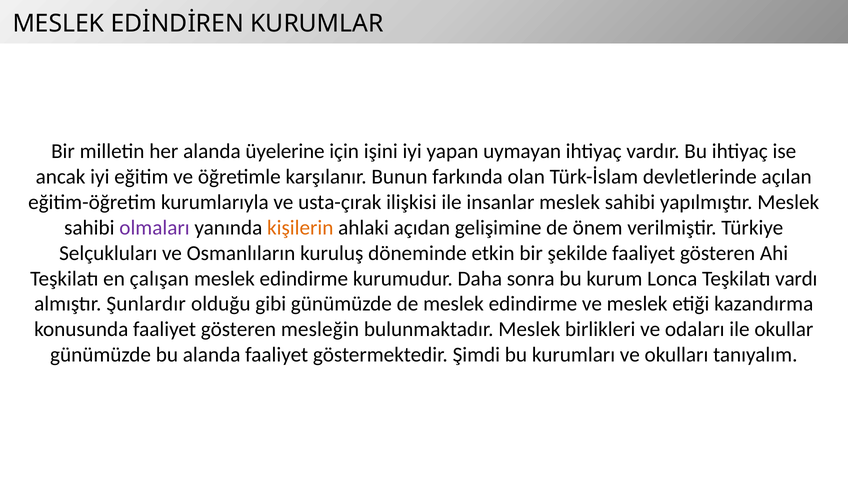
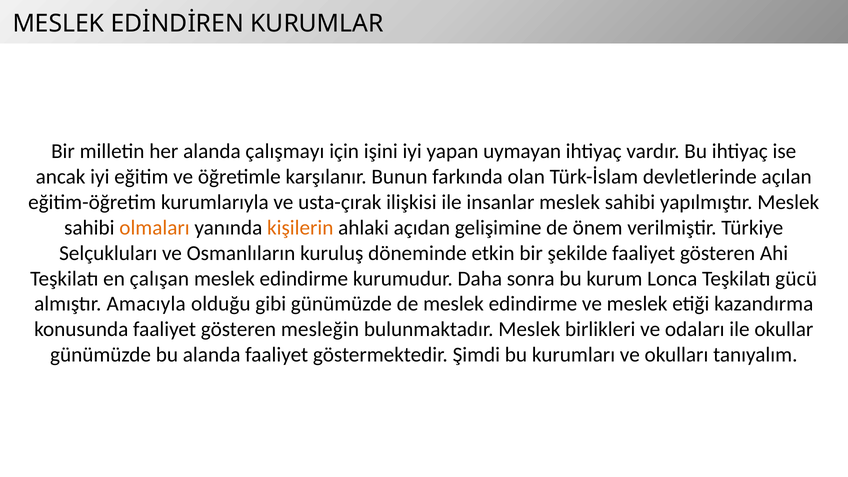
üyelerine: üyelerine -> çalışmayı
olmaları colour: purple -> orange
vardı: vardı -> gücü
Şunlardır: Şunlardır -> Amacıyla
